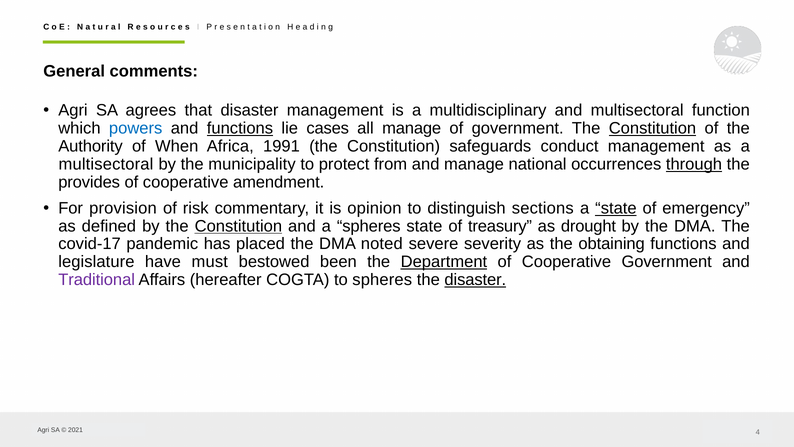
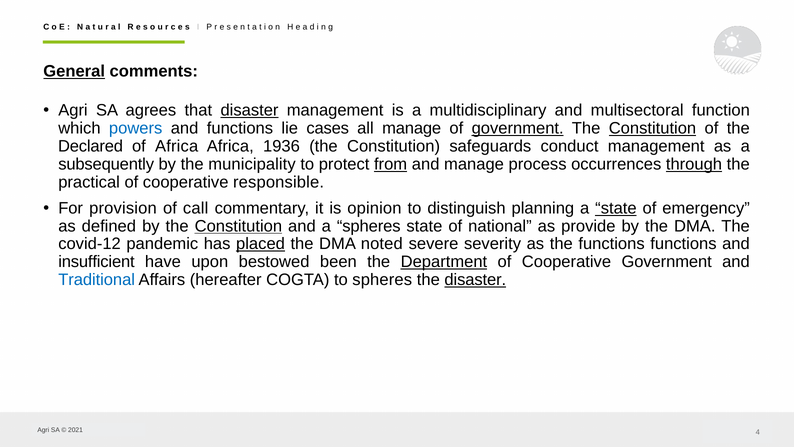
General underline: none -> present
disaster at (250, 110) underline: none -> present
functions at (240, 128) underline: present -> none
government at (518, 128) underline: none -> present
Authority: Authority -> Declared
of When: When -> Africa
1991: 1991 -> 1936
multisectoral at (106, 164): multisectoral -> subsequently
from underline: none -> present
national: national -> process
provides: provides -> practical
amendment: amendment -> responsible
risk: risk -> call
sections: sections -> planning
treasury: treasury -> national
drought: drought -> provide
covid-17: covid-17 -> covid-12
placed underline: none -> present
the obtaining: obtaining -> functions
legislature: legislature -> insufficient
must: must -> upon
Traditional colour: purple -> blue
